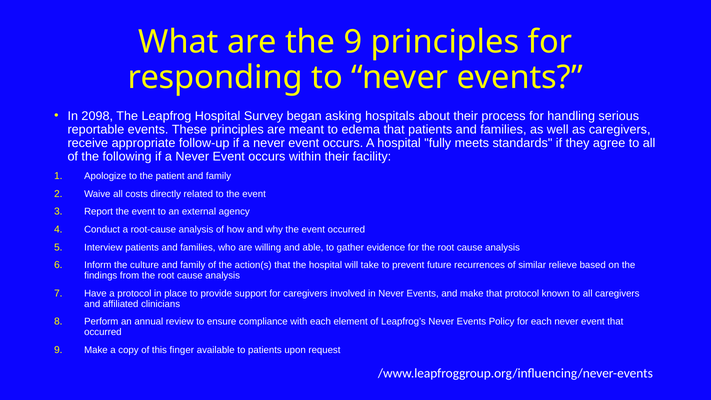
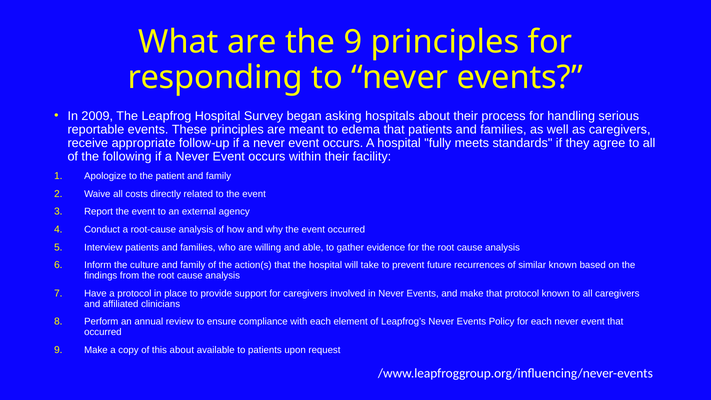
2098: 2098 -> 2009
similar relieve: relieve -> known
this finger: finger -> about
